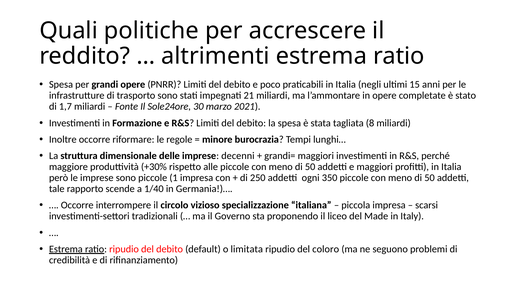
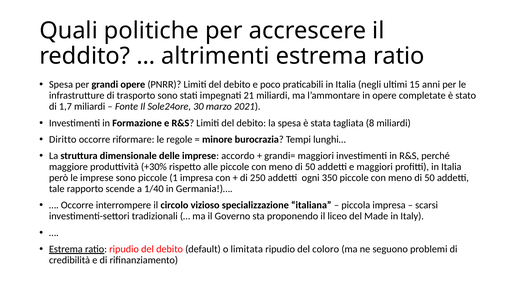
Inoltre: Inoltre -> Diritto
decenni: decenni -> accordo
